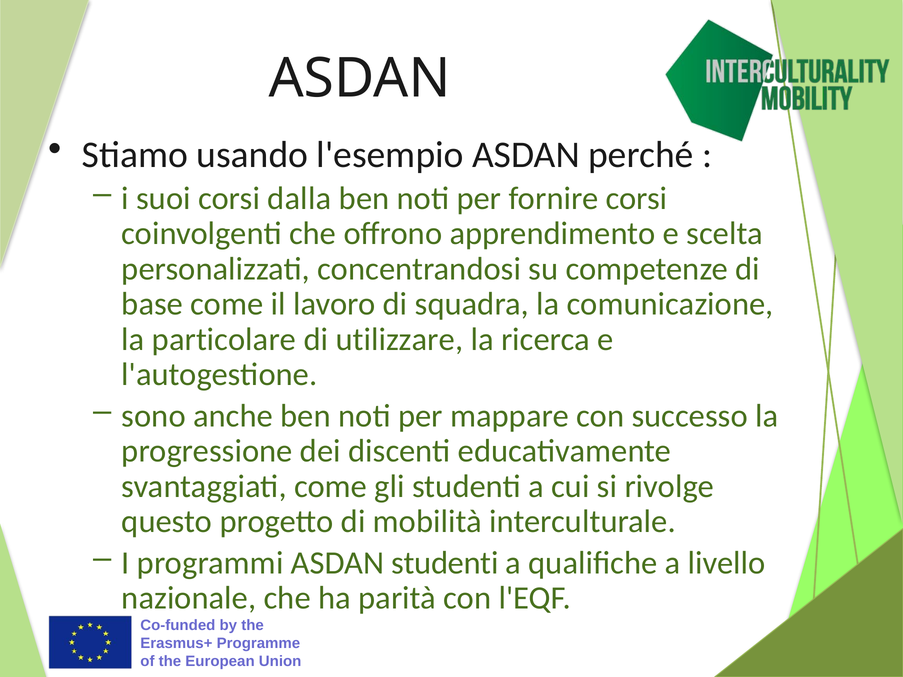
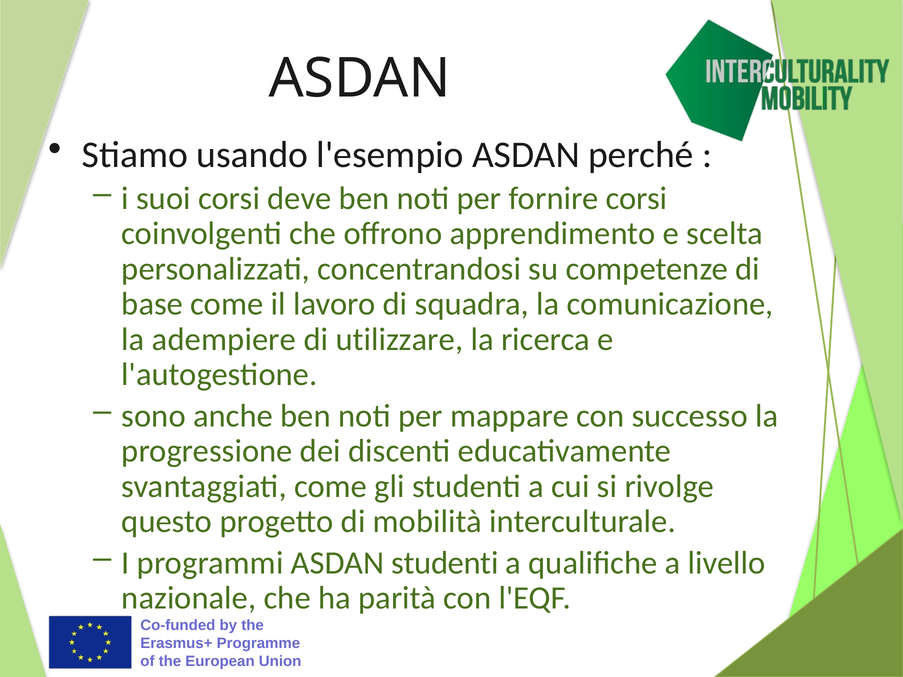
dalla: dalla -> deve
particolare: particolare -> adempiere
